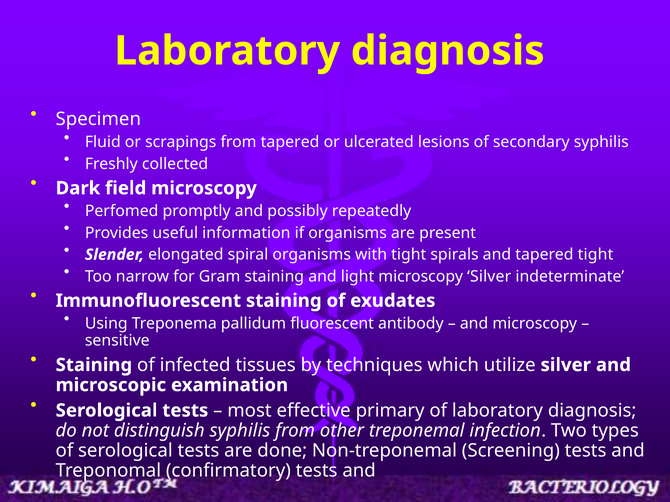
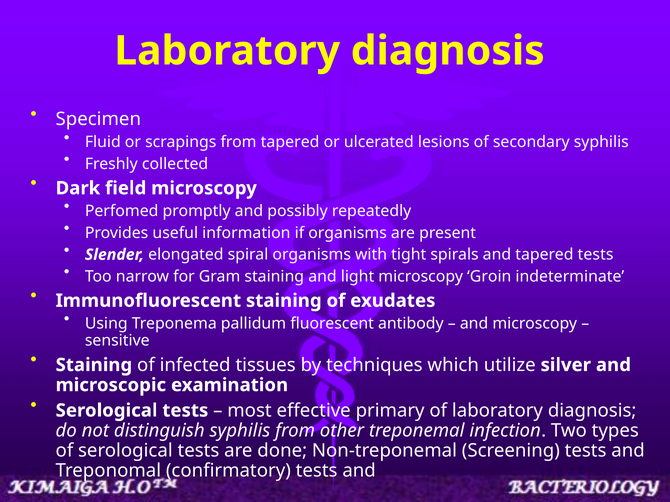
tapered tight: tight -> tests
microscopy Silver: Silver -> Groin
